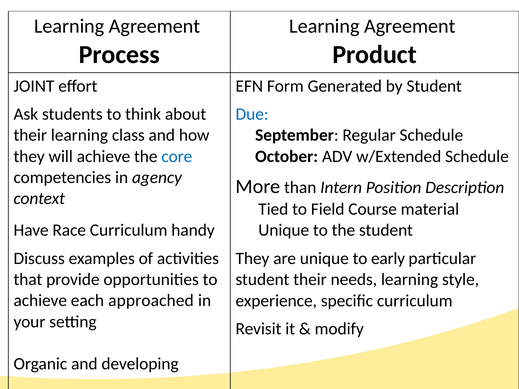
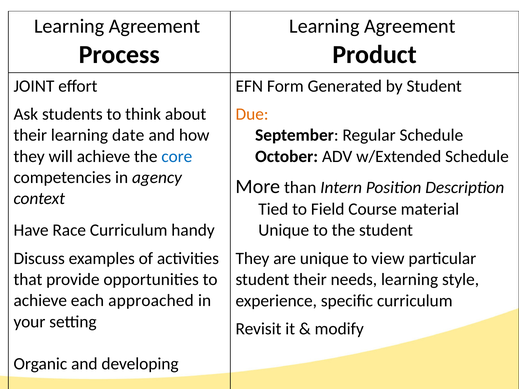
Due colour: blue -> orange
class: class -> date
early: early -> view
